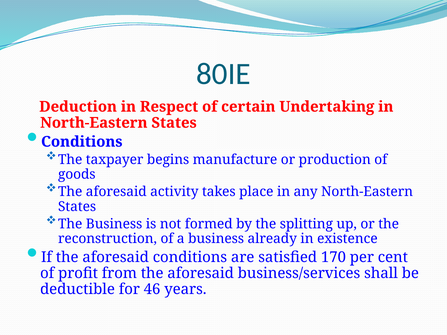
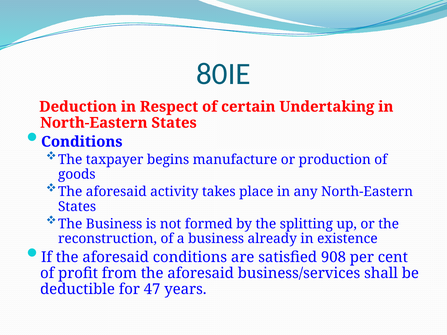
170: 170 -> 908
46: 46 -> 47
